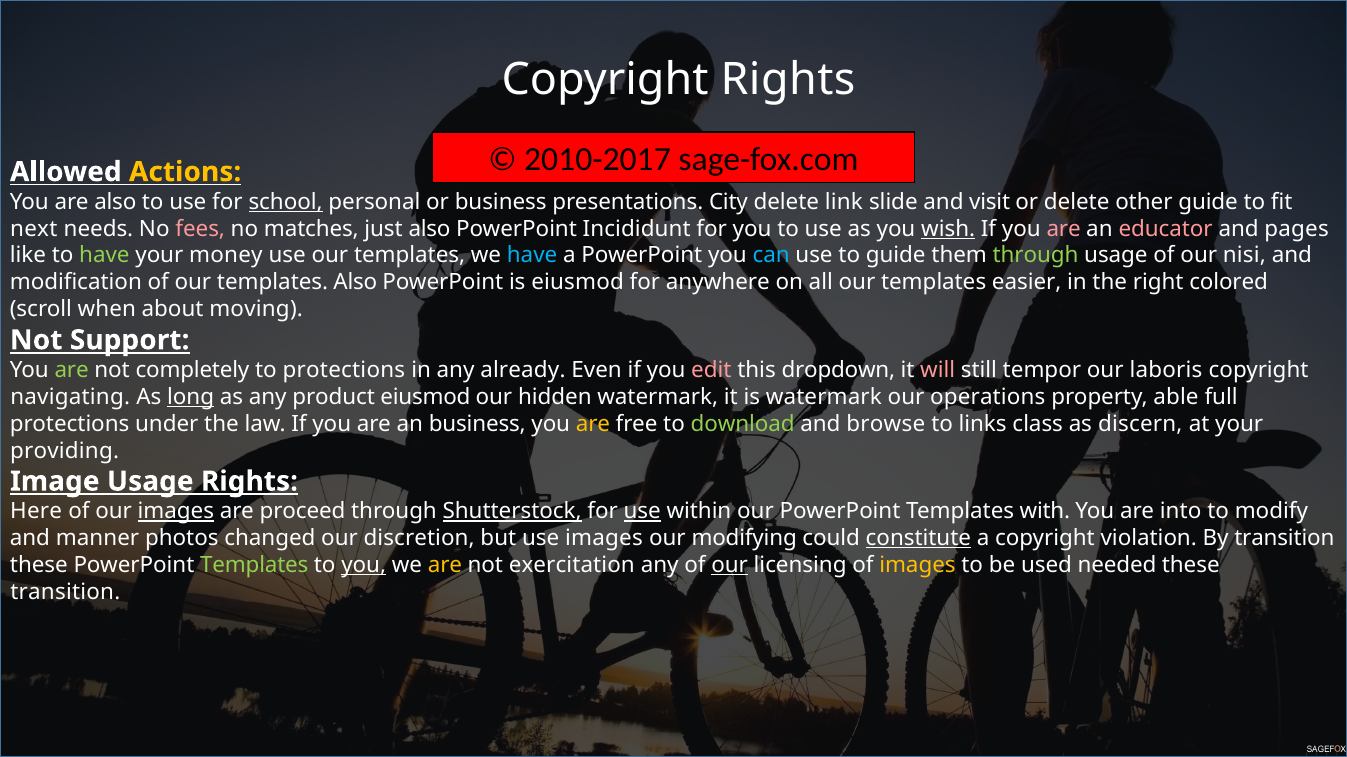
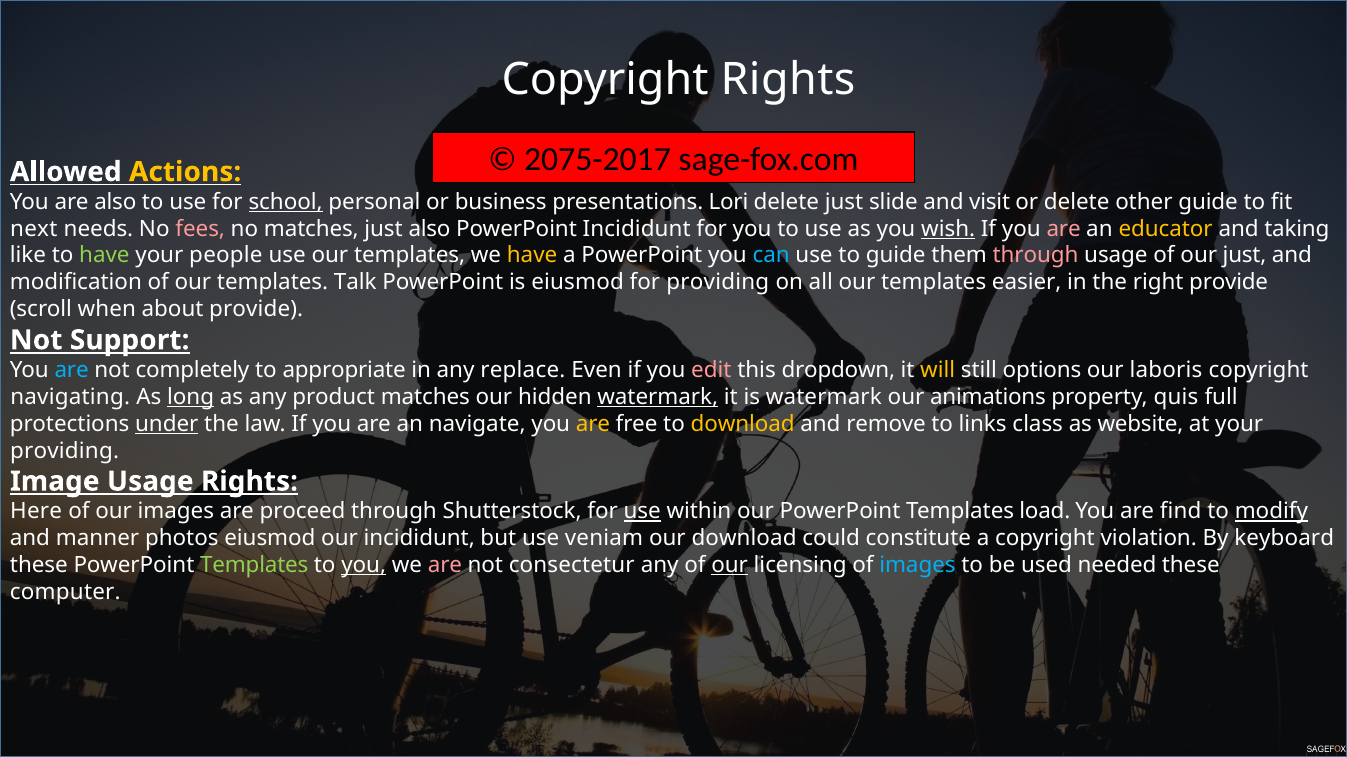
2010-2017: 2010-2017 -> 2075-2017
City: City -> Lori
delete link: link -> just
educator colour: pink -> yellow
pages: pages -> taking
money: money -> people
have at (532, 256) colour: light blue -> yellow
through at (1036, 256) colour: light green -> pink
our nisi: nisi -> just
templates Also: Also -> Talk
for anywhere: anywhere -> providing
right colored: colored -> provide
about moving: moving -> provide
are at (72, 370) colour: light green -> light blue
to protections: protections -> appropriate
already: already -> replace
will colour: pink -> yellow
tempor: tempor -> options
product eiusmod: eiusmod -> matches
watermark at (658, 397) underline: none -> present
operations: operations -> animations
able: able -> quis
under underline: none -> present
an business: business -> navigate
download at (743, 424) colour: light green -> yellow
browse: browse -> remove
discern: discern -> website
images at (176, 512) underline: present -> none
Shutterstock underline: present -> none
with: with -> load
into: into -> find
modify underline: none -> present
photos changed: changed -> eiusmod
our discretion: discretion -> incididunt
use images: images -> veniam
our modifying: modifying -> download
constitute underline: present -> none
By transition: transition -> keyboard
are at (445, 566) colour: yellow -> pink
exercitation: exercitation -> consectetur
images at (917, 566) colour: yellow -> light blue
transition at (65, 592): transition -> computer
